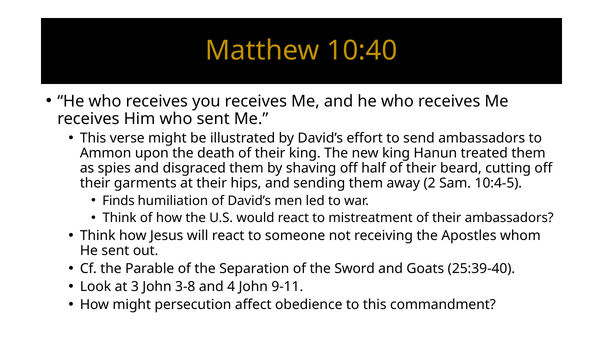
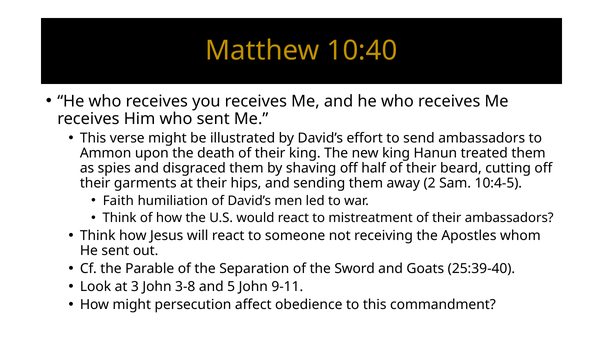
Finds: Finds -> Faith
4: 4 -> 5
